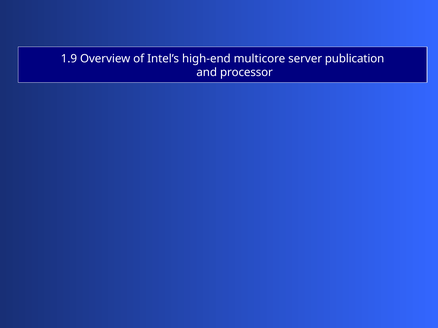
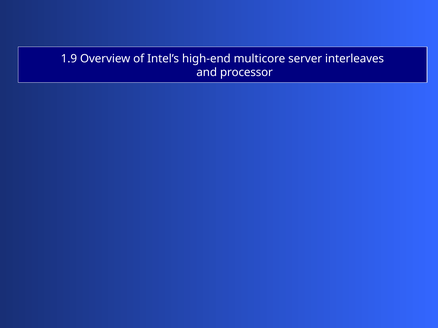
publication: publication -> interleaves
